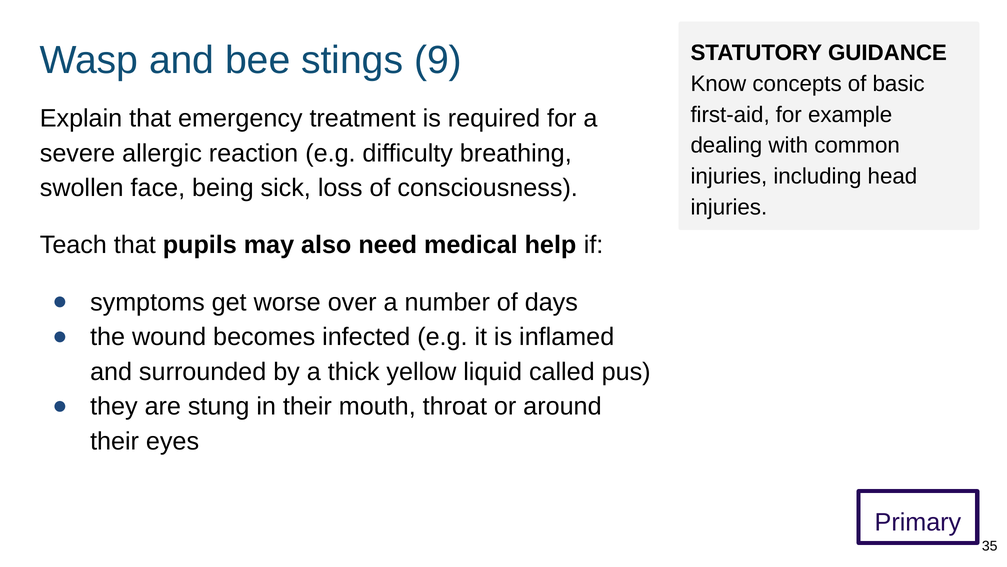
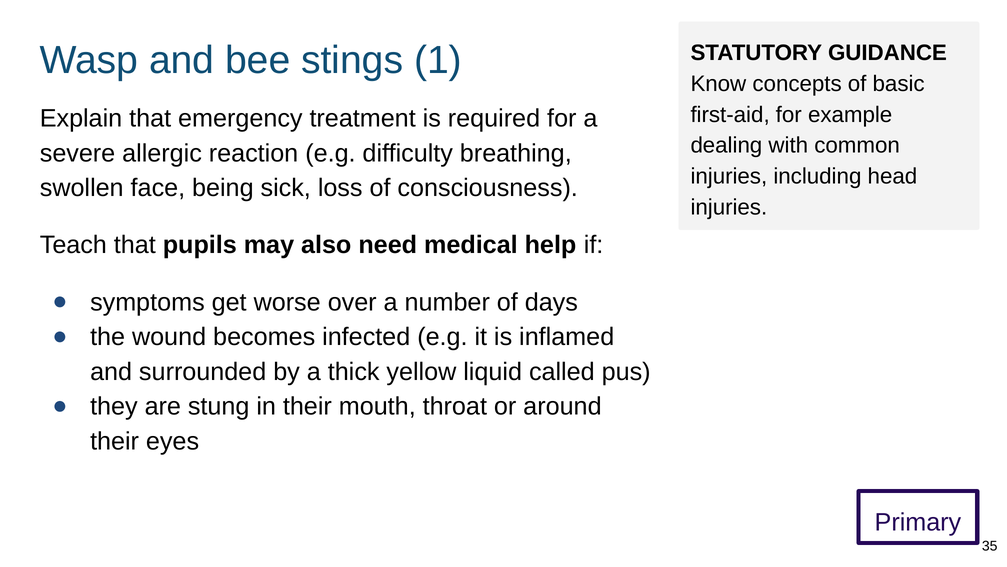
9: 9 -> 1
